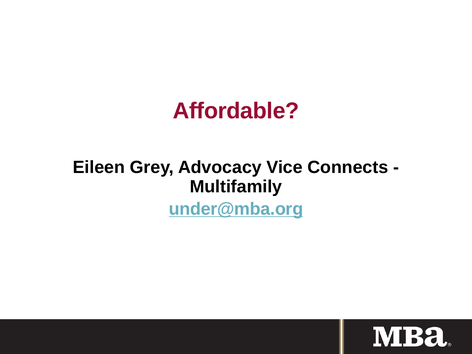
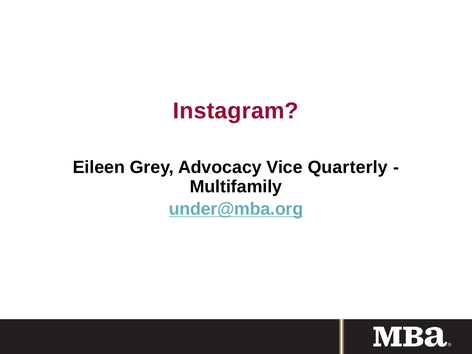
Affordable: Affordable -> Instagram
Connects: Connects -> Quarterly
